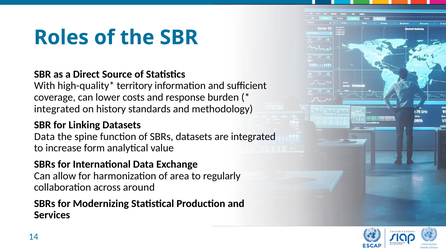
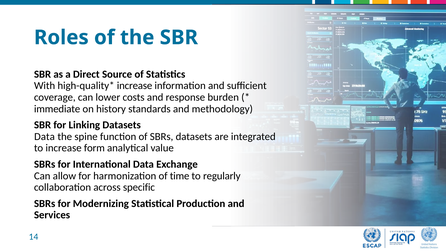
territory at (135, 86): territory -> increase
integrated at (57, 109): integrated -> immediate
area: area -> time
around: around -> specific
